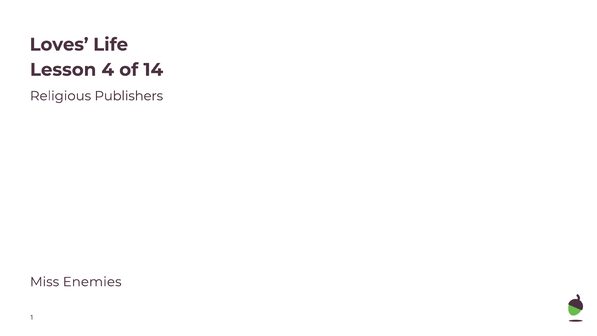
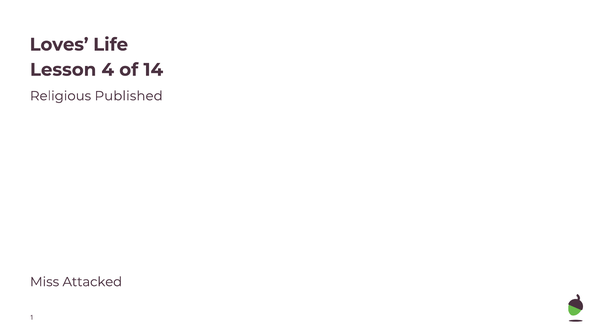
Publishers: Publishers -> Published
Enemies: Enemies -> Attacked
